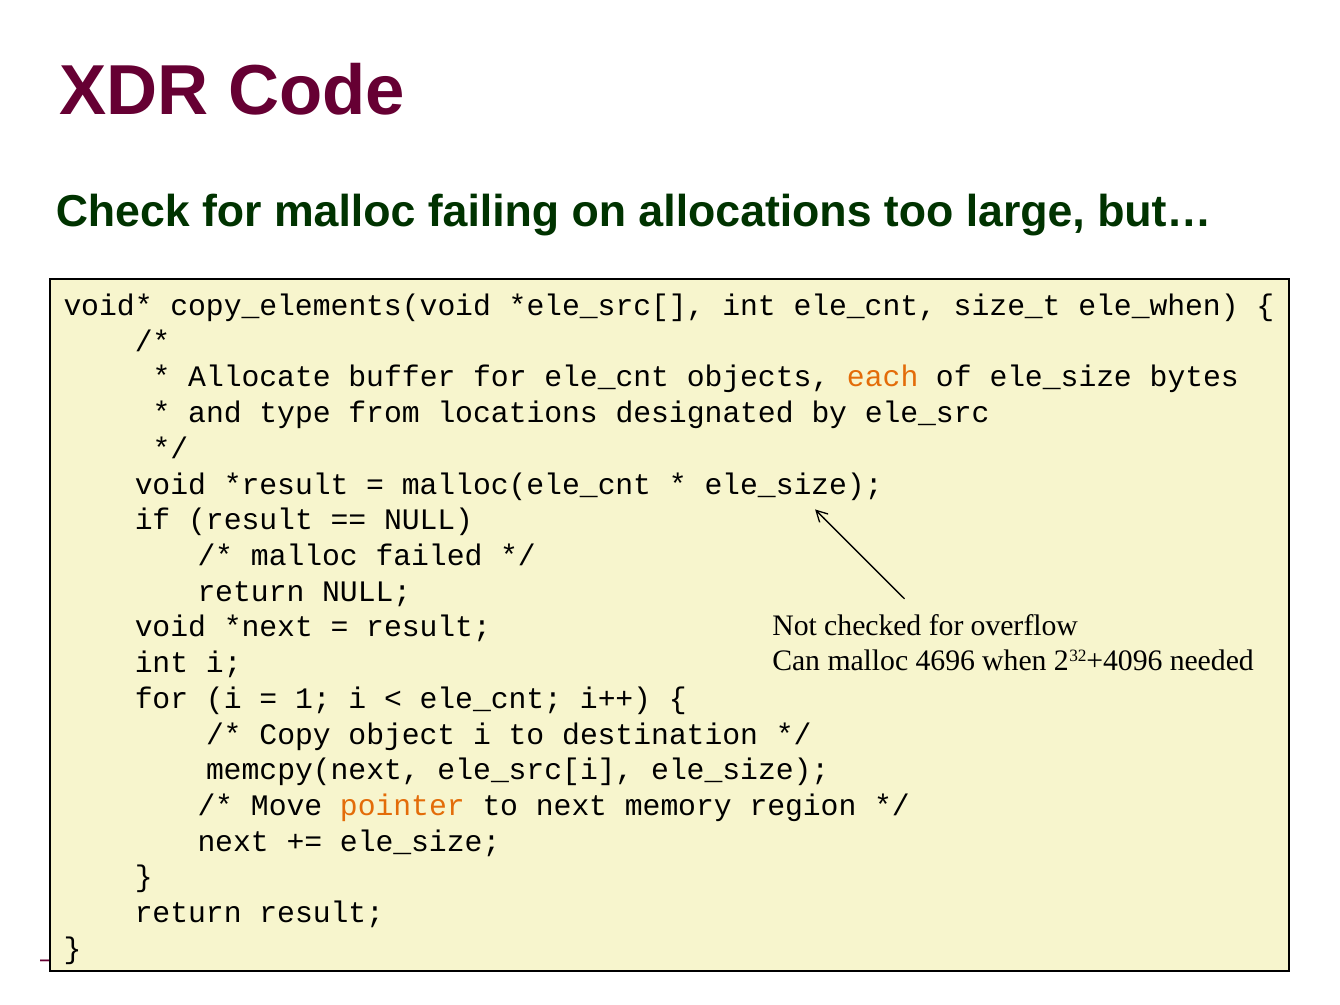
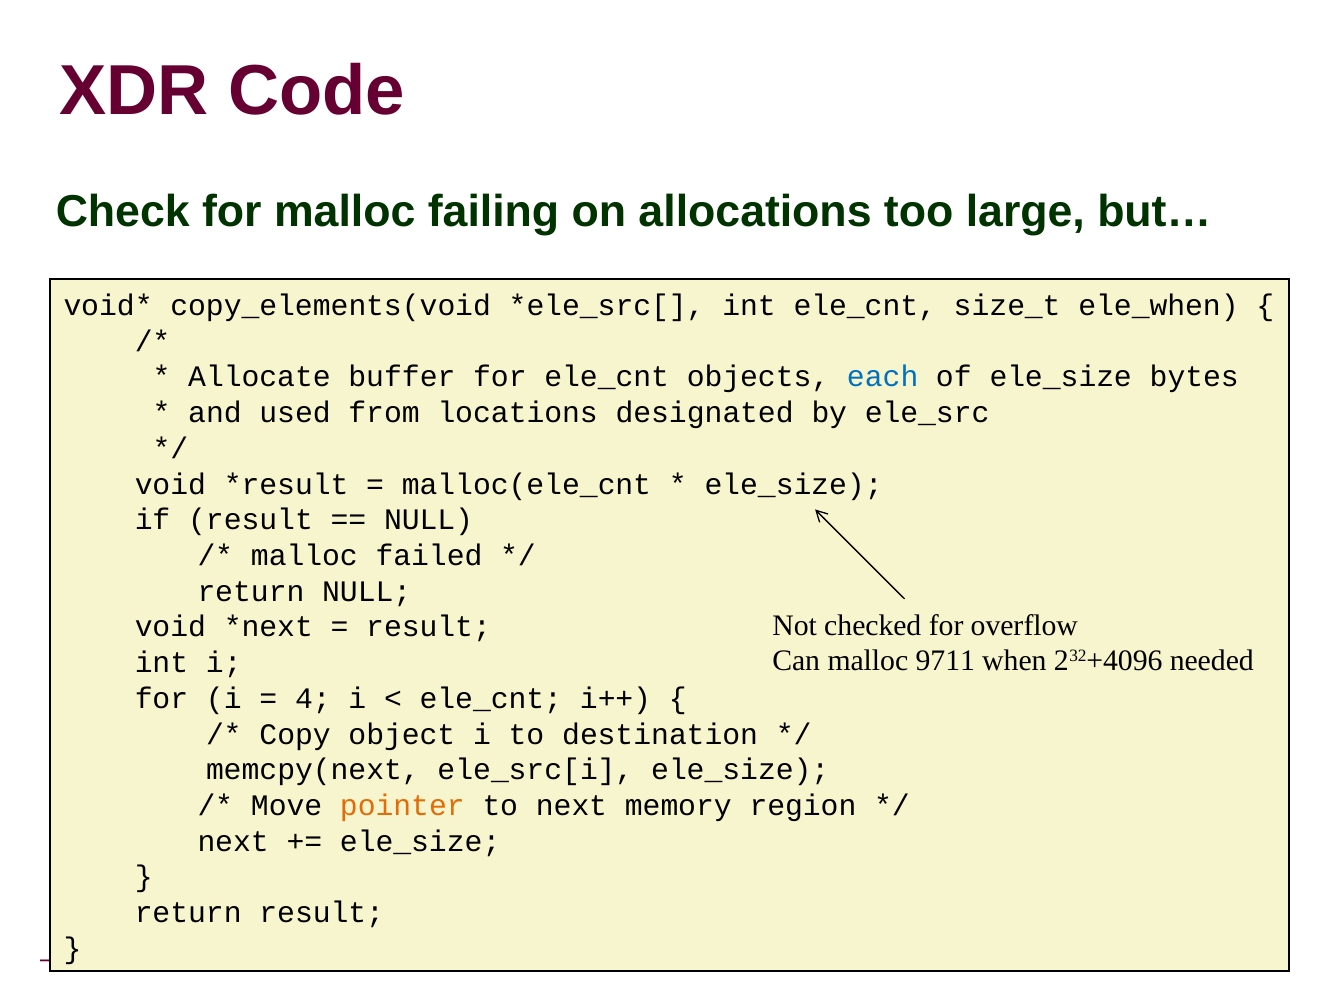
each colour: orange -> blue
type: type -> used
4696: 4696 -> 9711
1: 1 -> 4
